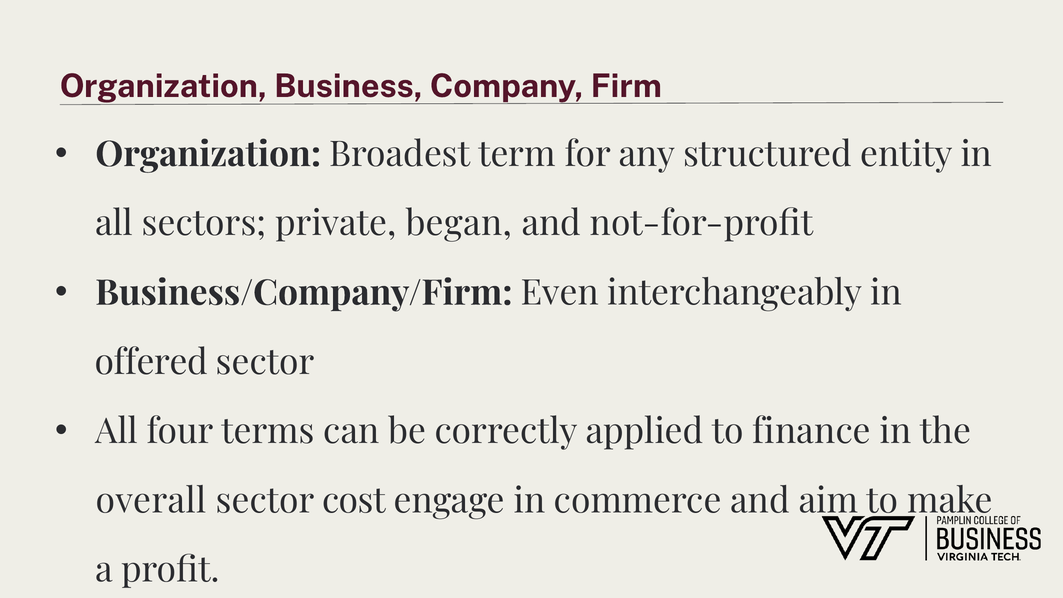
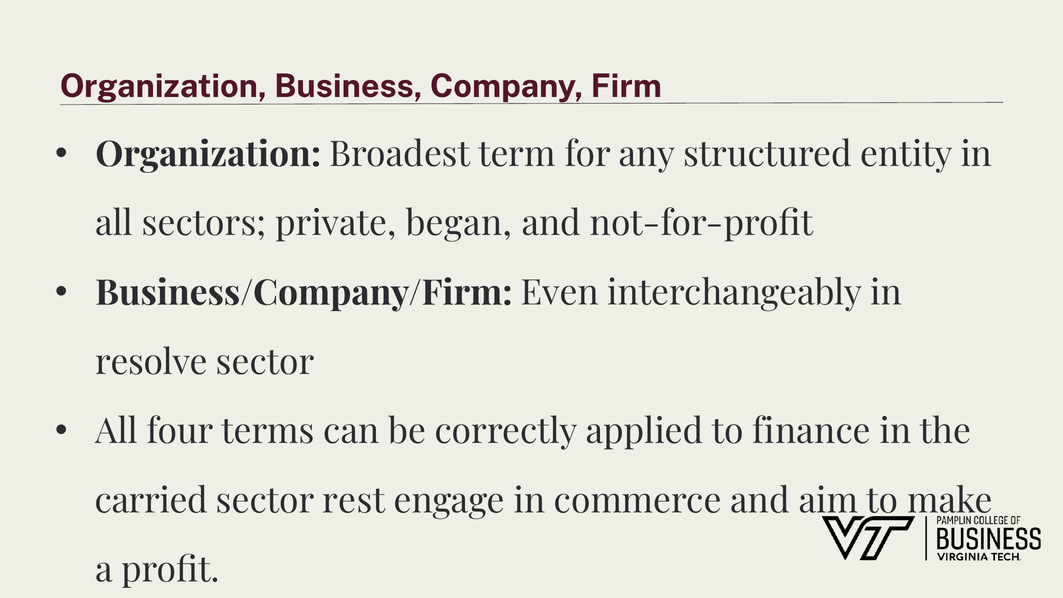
offered: offered -> resolve
overall: overall -> carried
cost: cost -> rest
